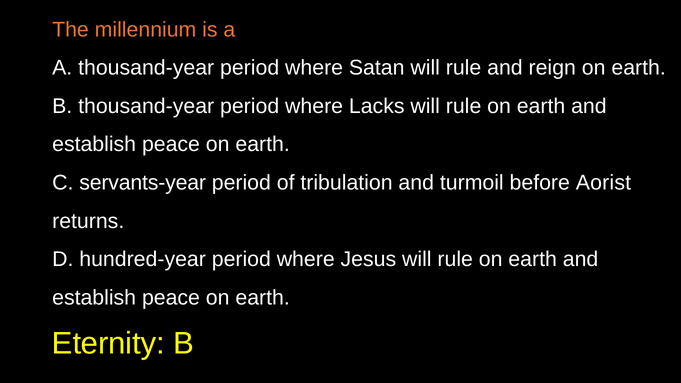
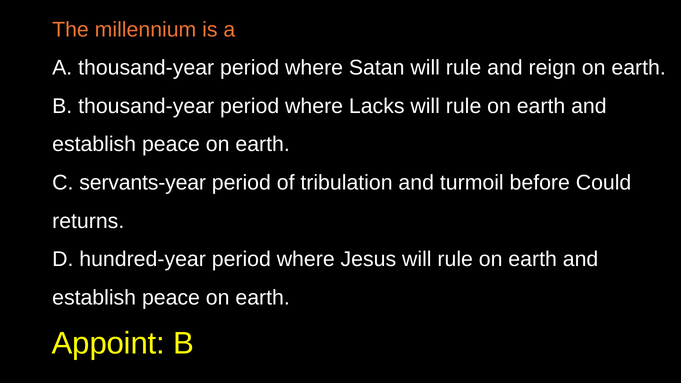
Aorist: Aorist -> Could
Eternity: Eternity -> Appoint
